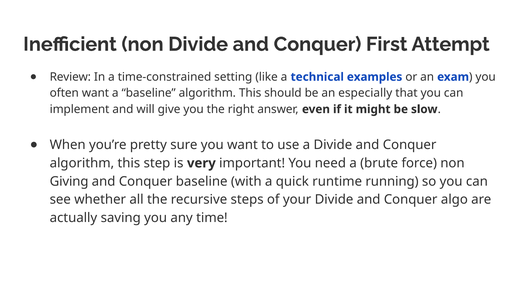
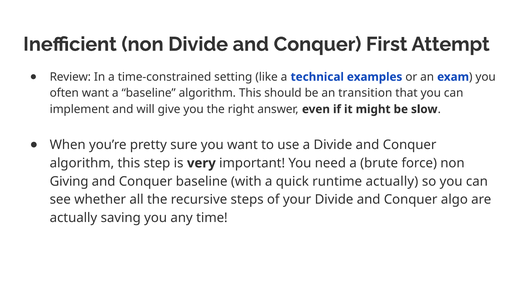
especially: especially -> transition
runtime running: running -> actually
